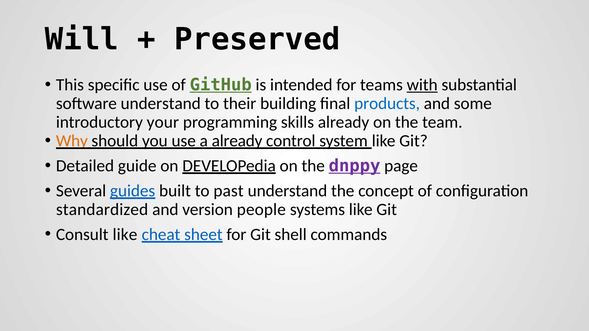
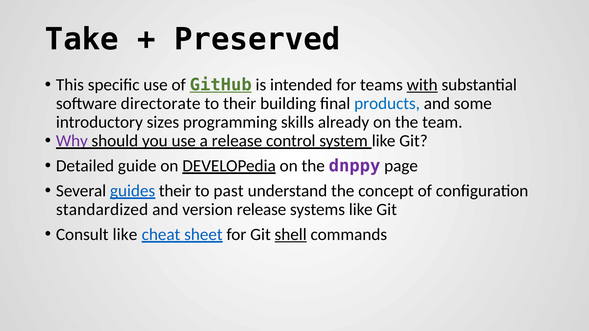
Will: Will -> Take
software understand: understand -> directorate
your: your -> sizes
Why colour: orange -> purple
a already: already -> release
dnppy underline: present -> none
guides built: built -> their
version people: people -> release
shell underline: none -> present
